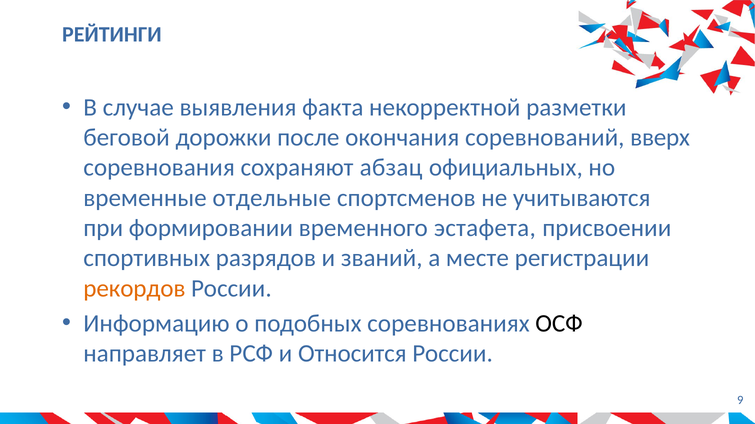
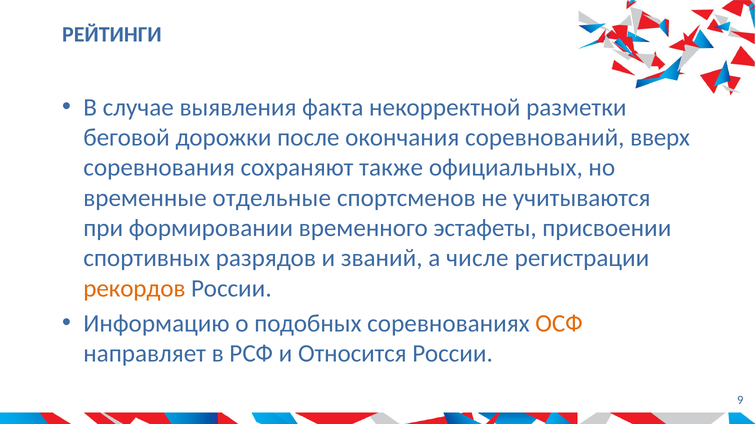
абзац: абзац -> также
эстафета: эстафета -> эстафеты
месте: месте -> числе
ОСФ colour: black -> orange
